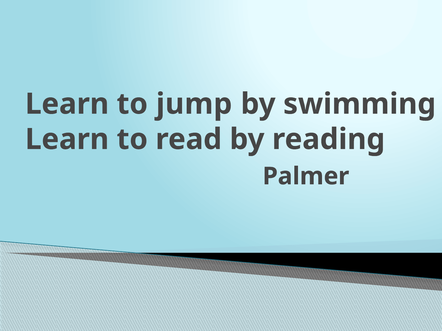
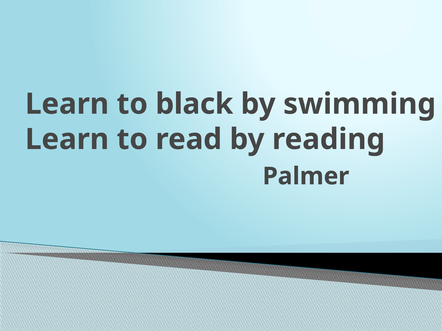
jump: jump -> black
